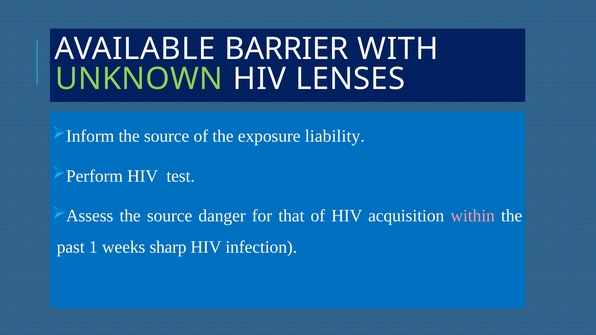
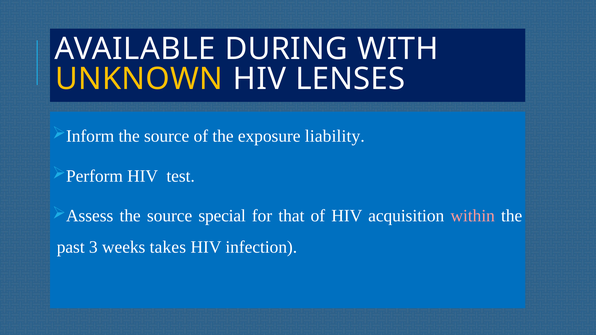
BARRIER: BARRIER -> DURING
UNKNOWN colour: light green -> yellow
danger: danger -> special
1: 1 -> 3
sharp: sharp -> takes
